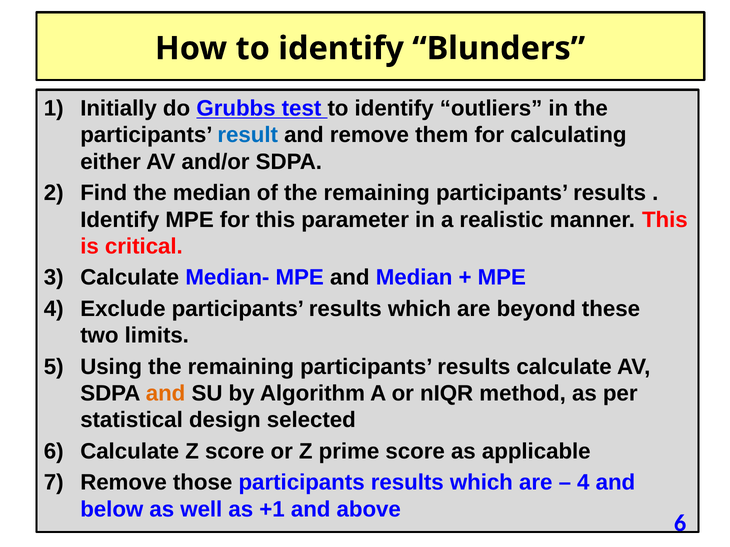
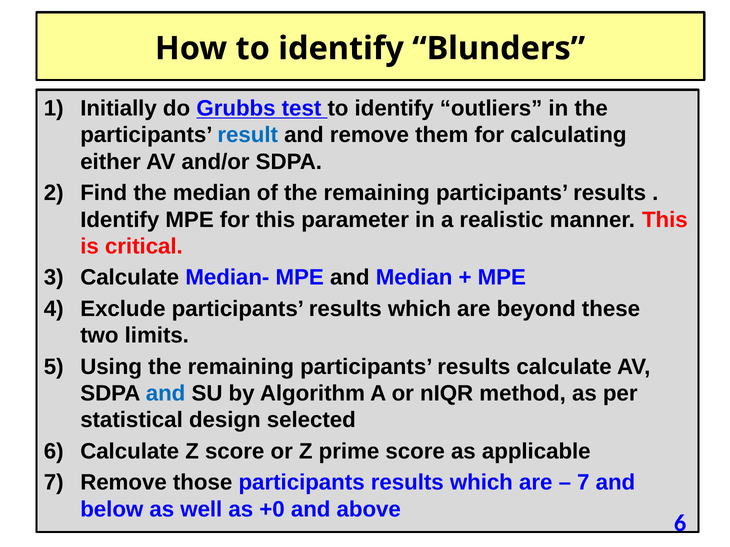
and at (166, 394) colour: orange -> blue
4 at (583, 483): 4 -> 7
+1: +1 -> +0
